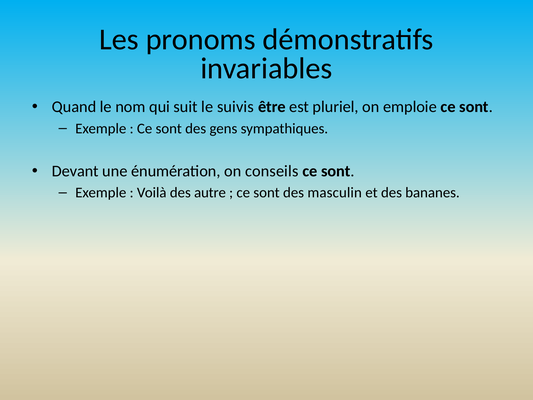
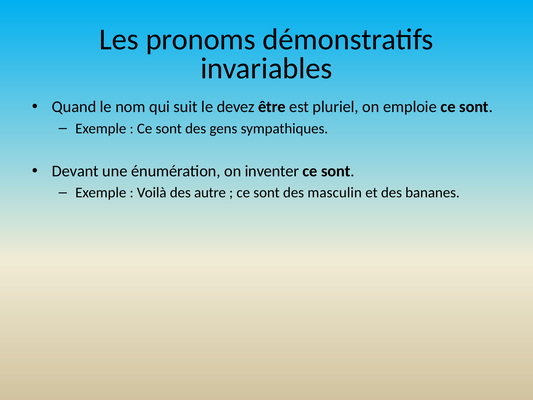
suivis: suivis -> devez
conseils: conseils -> inventer
